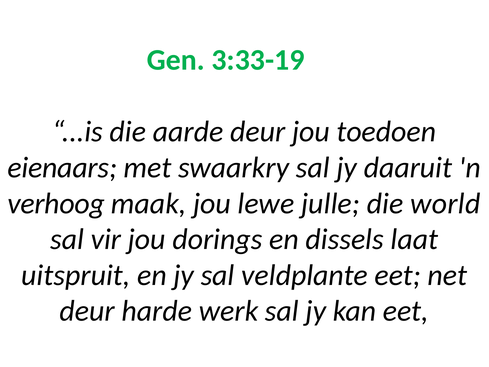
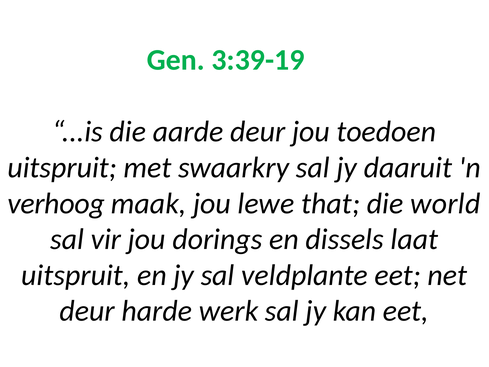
3:33-19: 3:33-19 -> 3:39-19
eienaars at (62, 168): eienaars -> uitspruit
julle: julle -> that
